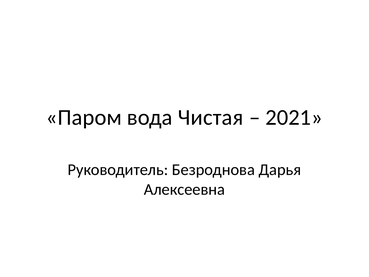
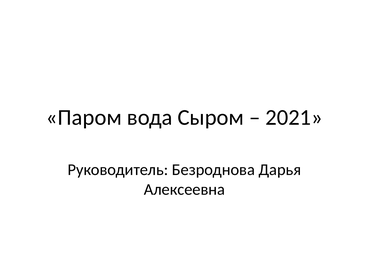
Чистая: Чистая -> Сыром
